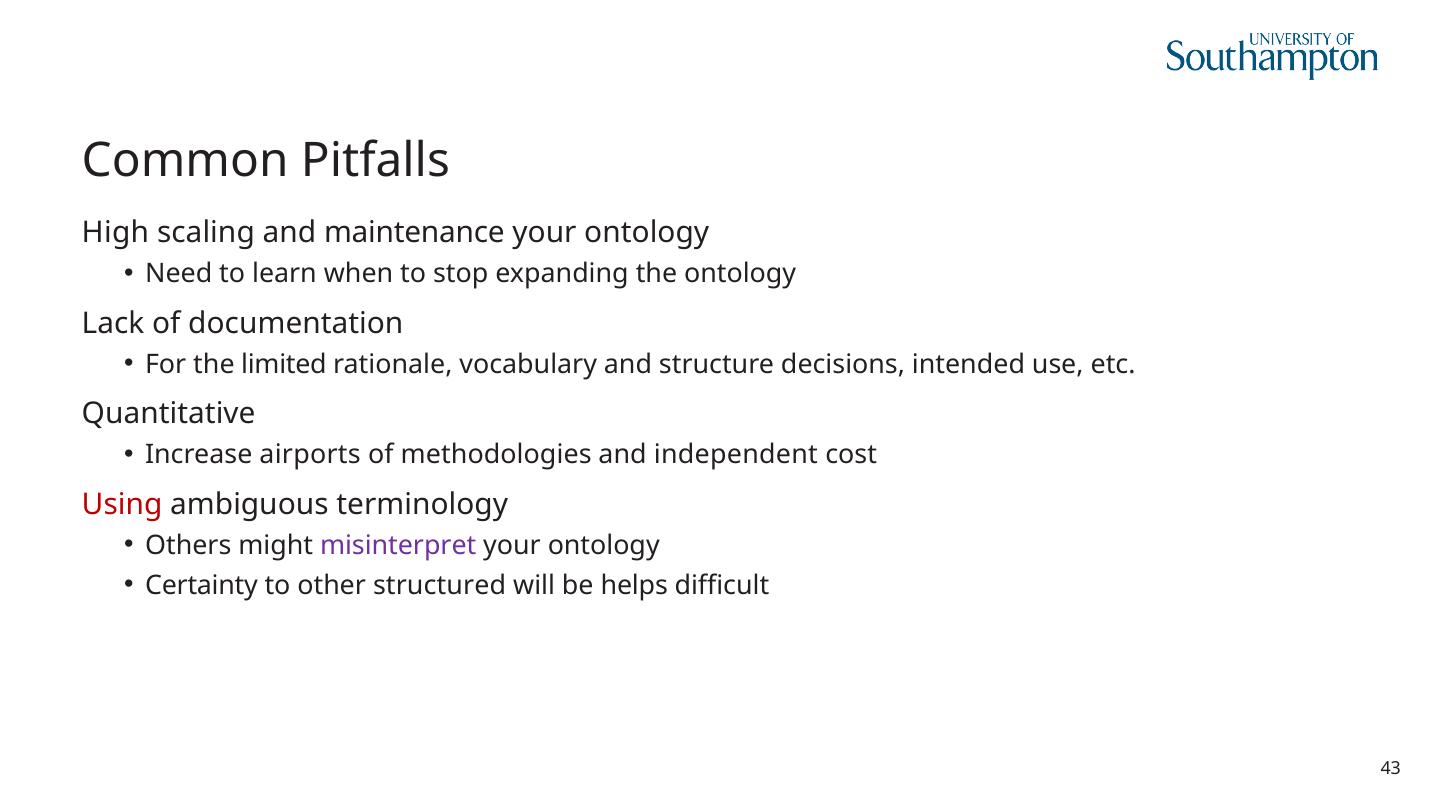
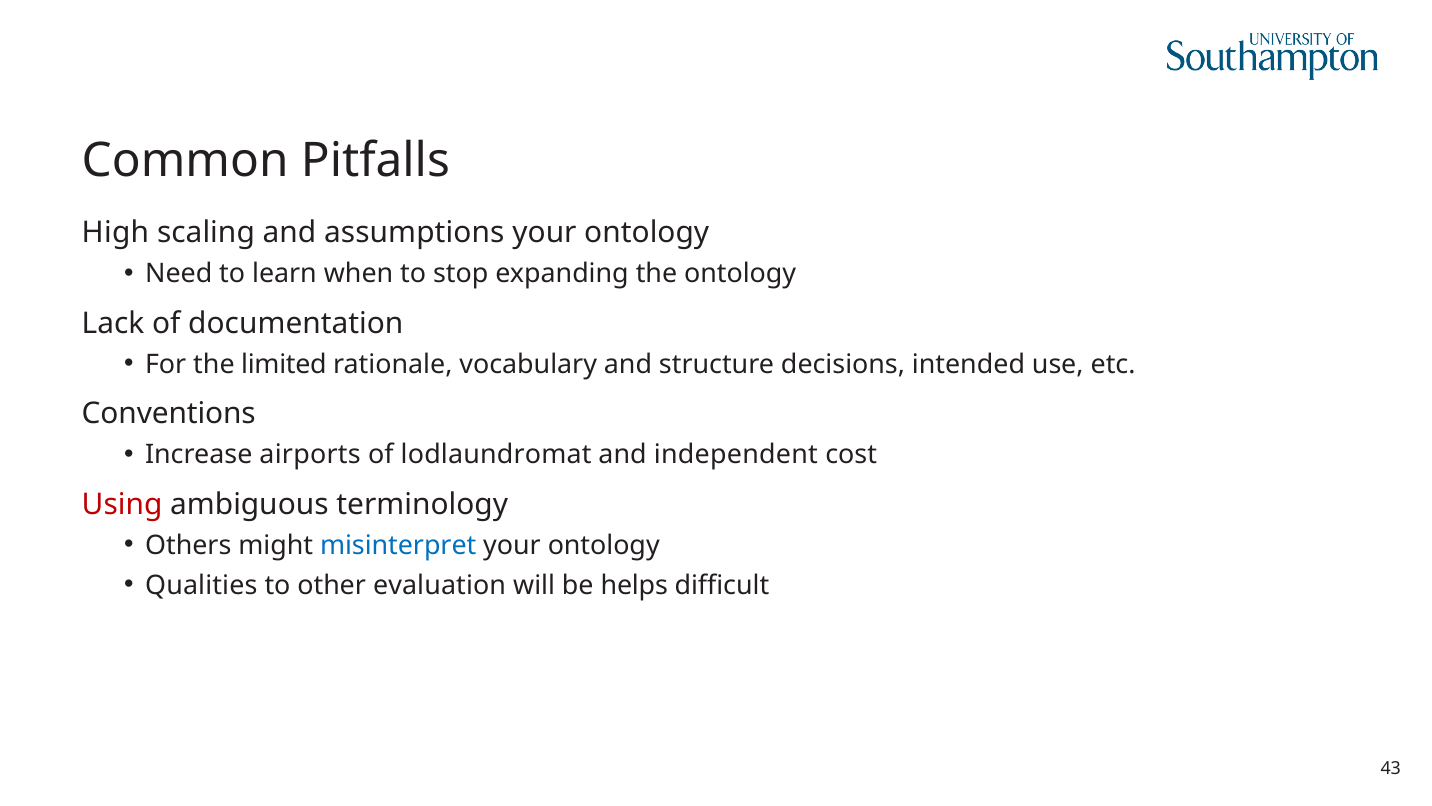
maintenance: maintenance -> assumptions
Quantitative: Quantitative -> Conventions
methodologies: methodologies -> lodlaundromat
misinterpret colour: purple -> blue
Certainty: Certainty -> Qualities
structured: structured -> evaluation
